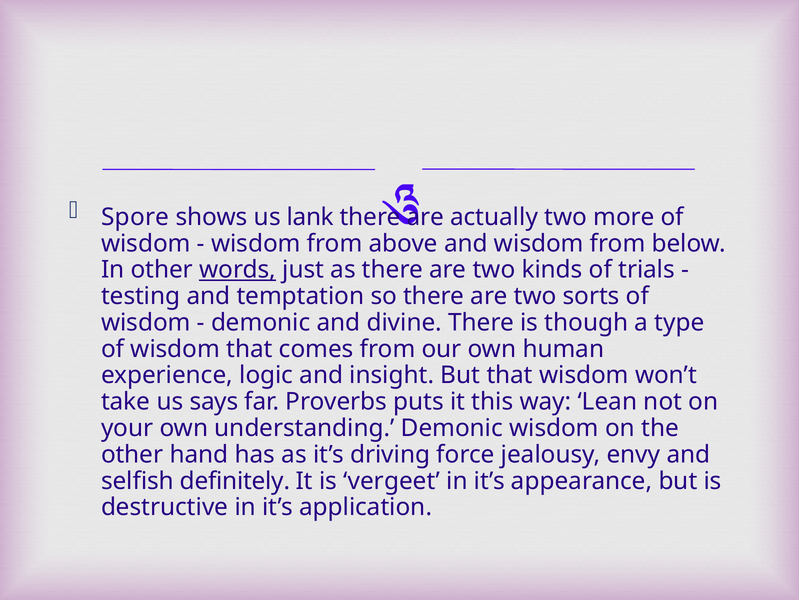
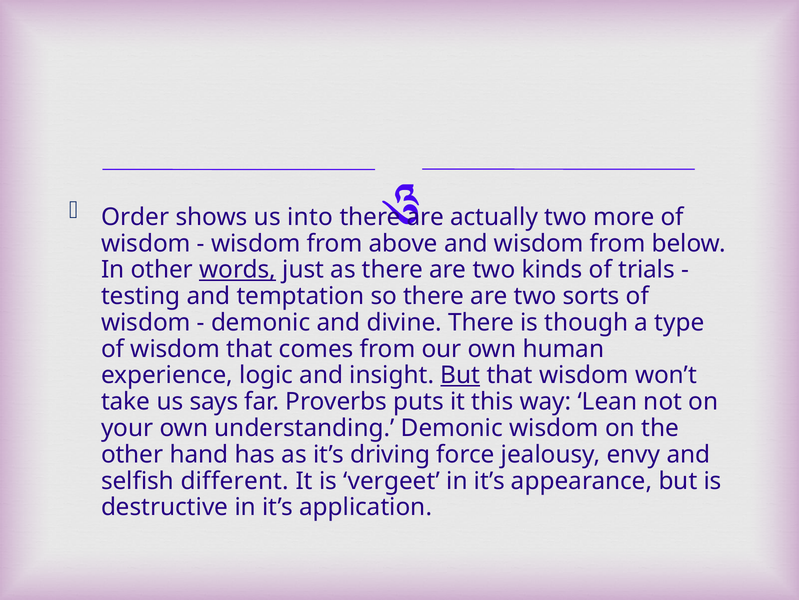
Spore: Spore -> Order
lank: lank -> into
But at (460, 375) underline: none -> present
definitely: definitely -> different
